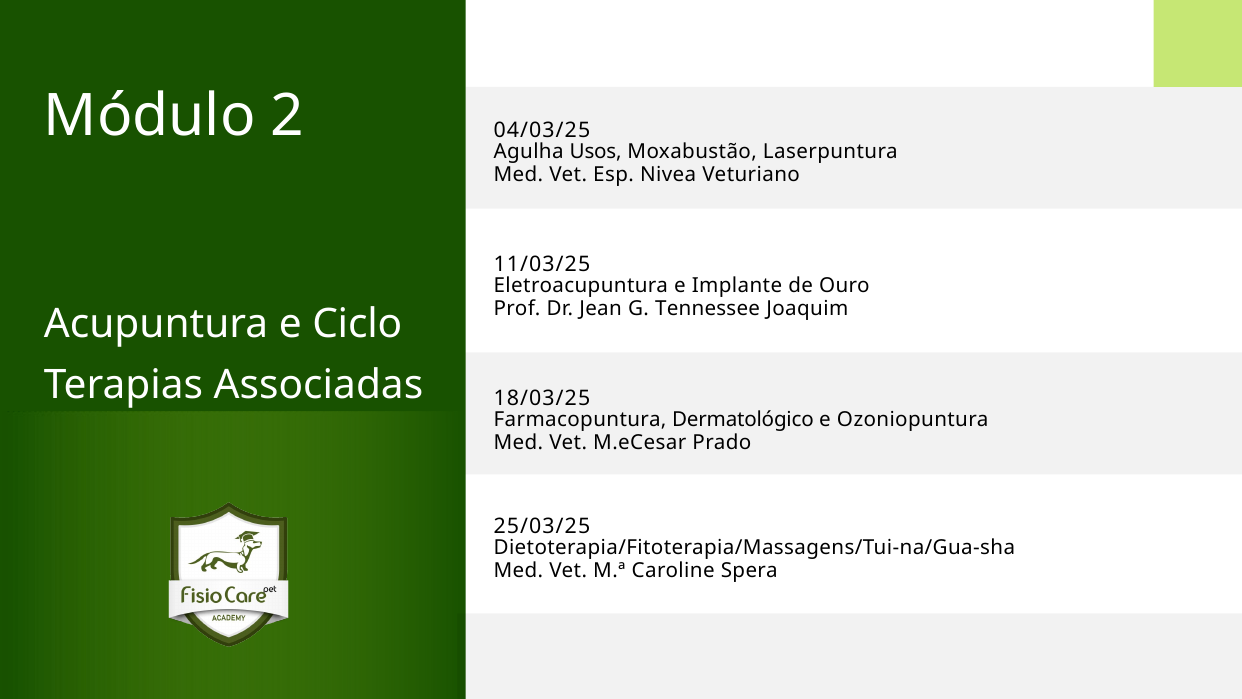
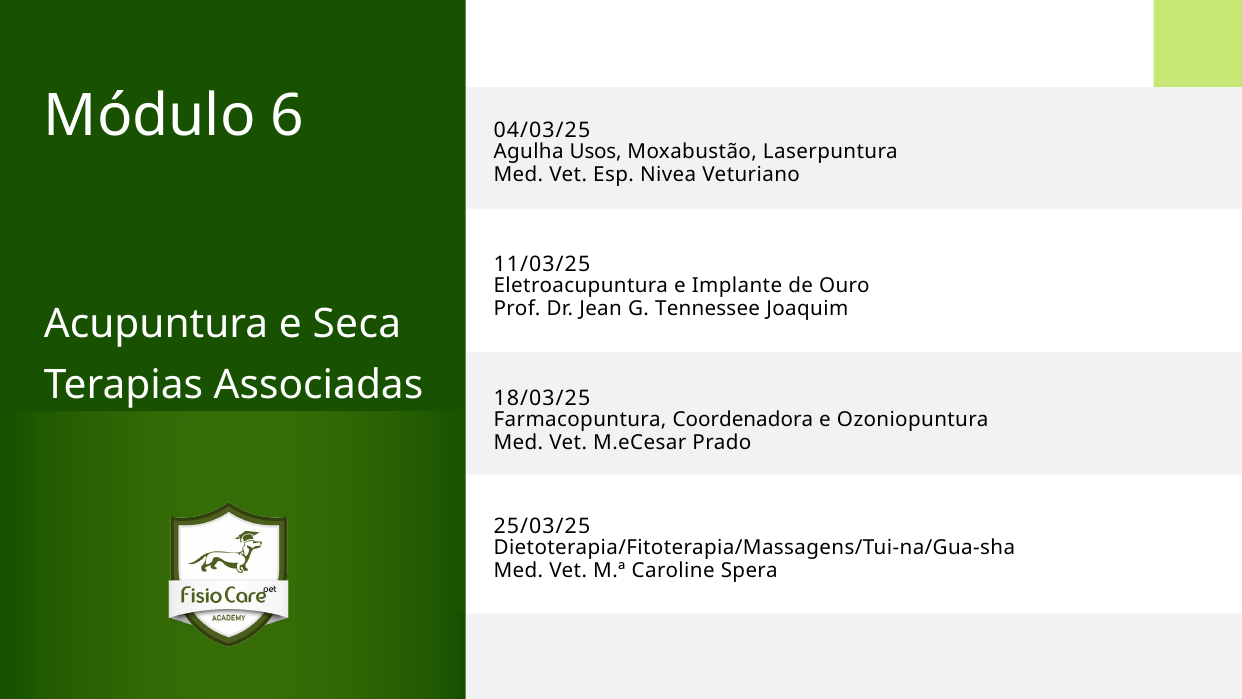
2: 2 -> 6
Ciclo: Ciclo -> Seca
Dermatológico: Dermatológico -> Coordenadora
